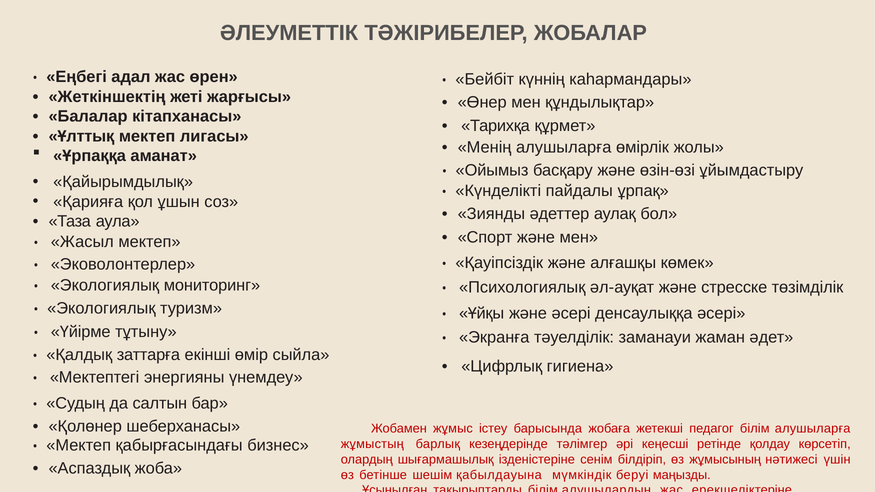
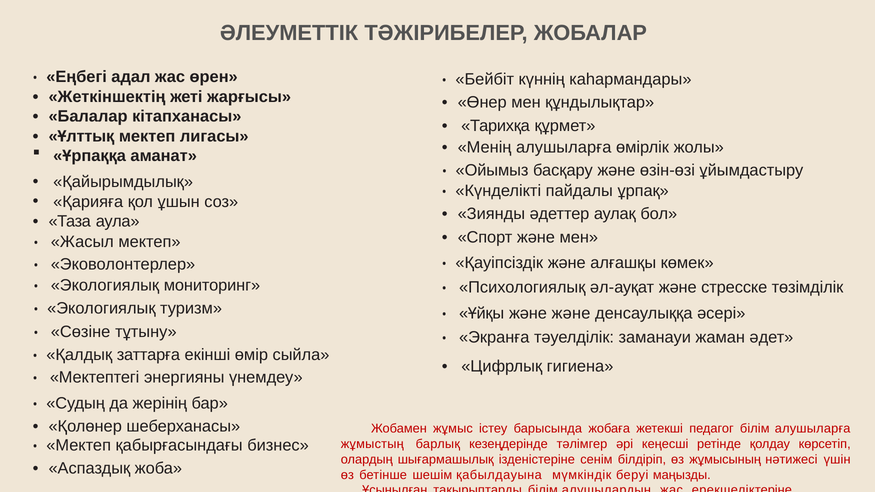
және әсері: әсері -> және
Үйірме: Үйірме -> Сөзіне
салтын: салтын -> жерінің
